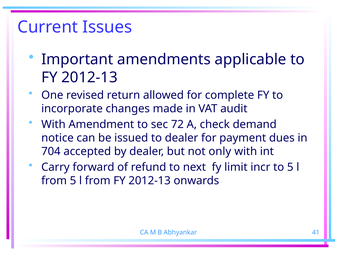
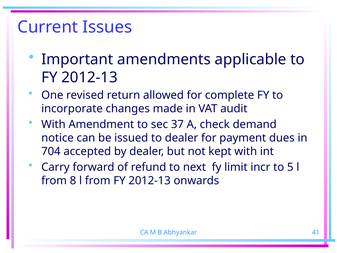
72: 72 -> 37
only: only -> kept
from 5: 5 -> 8
